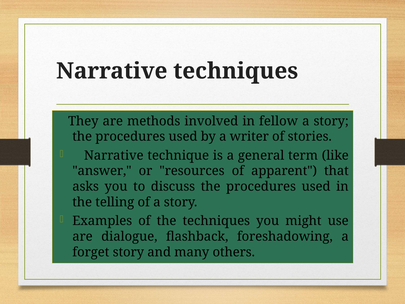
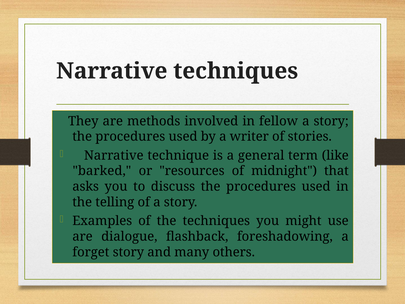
answer: answer -> barked
apparent: apparent -> midnight
